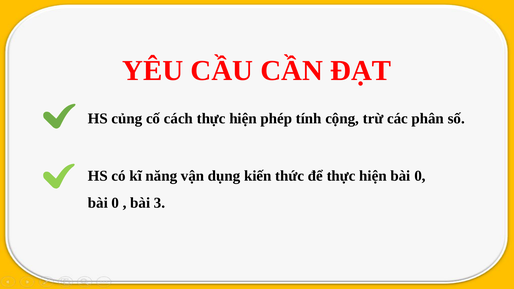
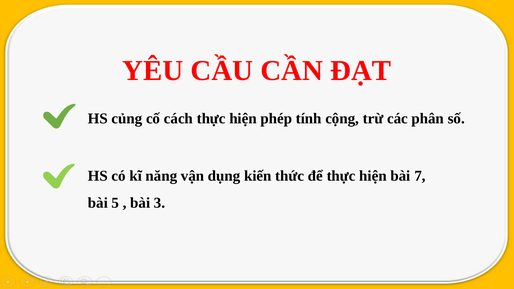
hiện bài 0: 0 -> 7
0 at (115, 203): 0 -> 5
